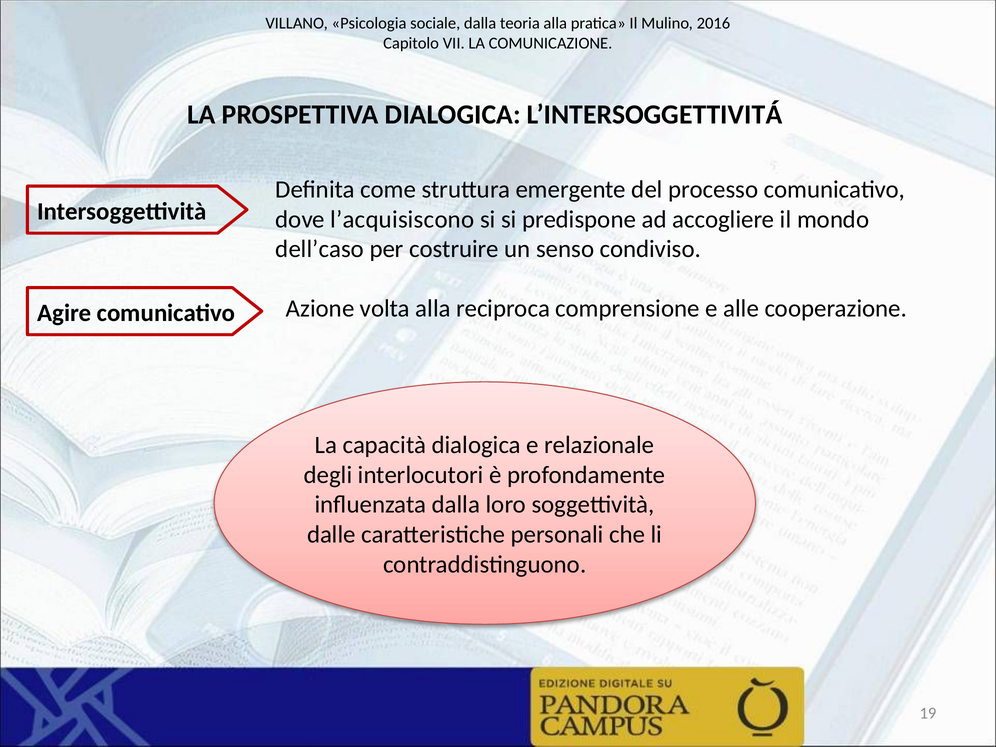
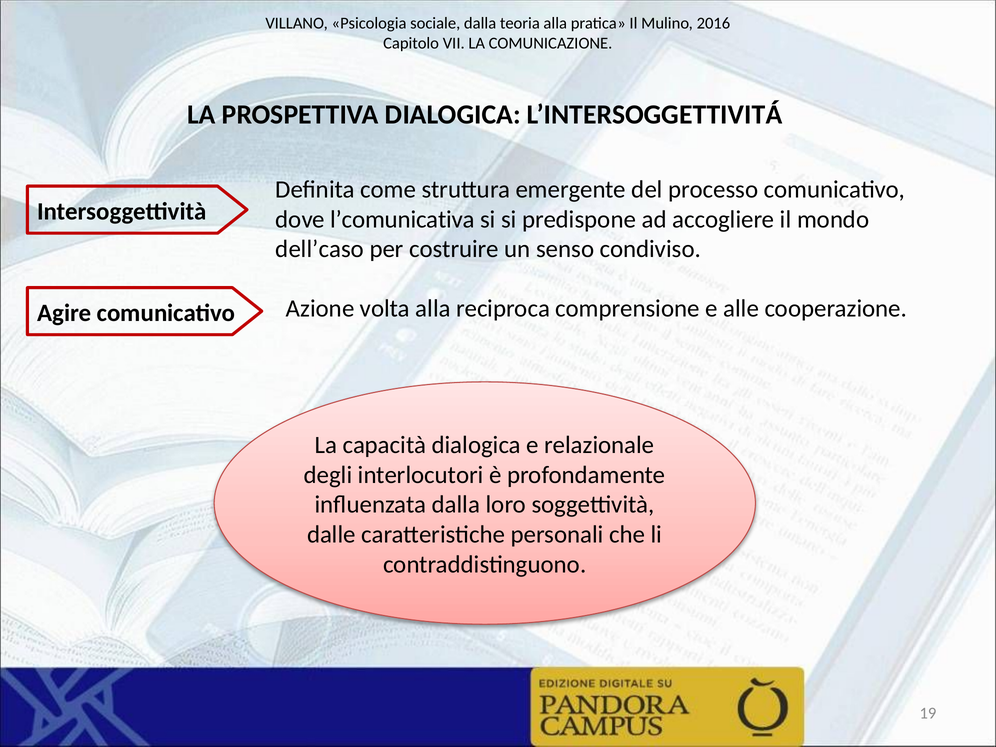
l’acquisiscono: l’acquisiscono -> l’comunicativa
